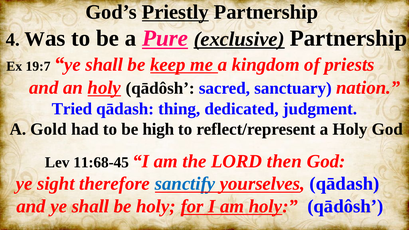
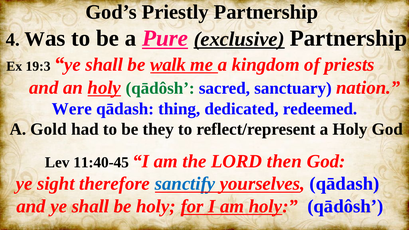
Priestly underline: present -> none
19:7: 19:7 -> 19:3
keep: keep -> walk
qādôsh at (160, 88) colour: black -> green
Tried: Tried -> Were
judgment: judgment -> redeemed
high: high -> they
11:68-45: 11:68-45 -> 11:40-45
